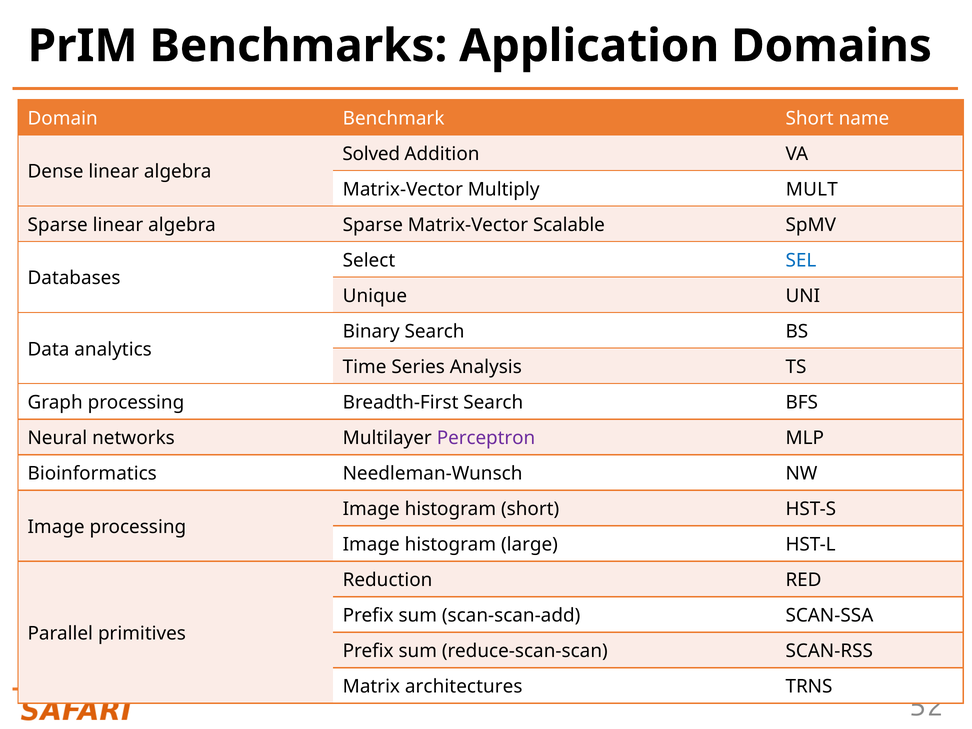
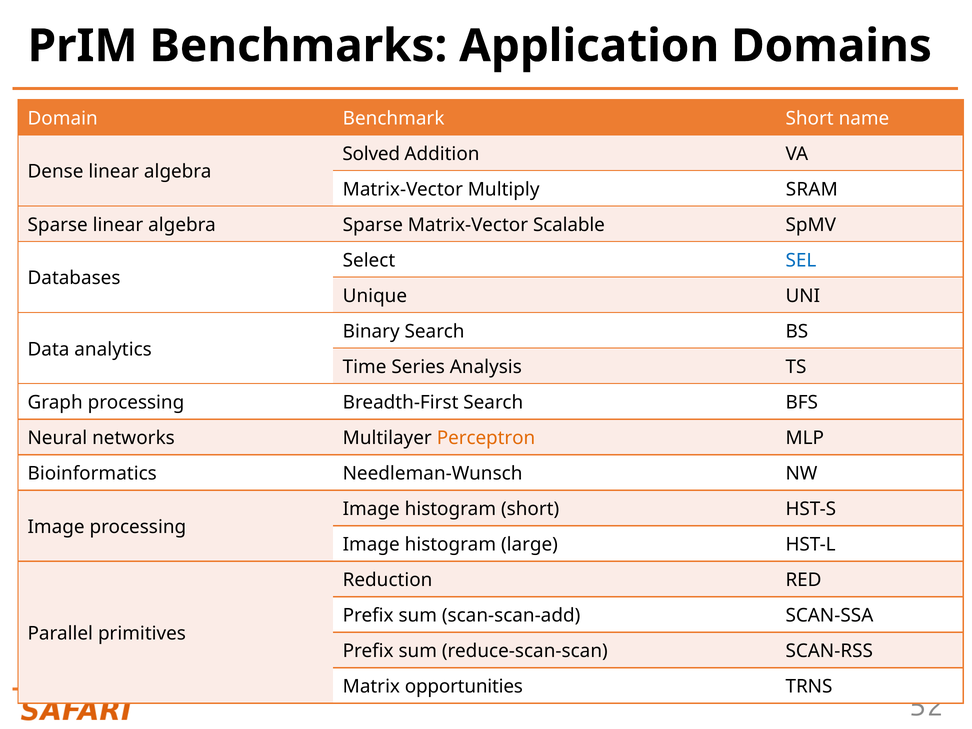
MULT: MULT -> SRAM
Perceptron colour: purple -> orange
architectures: architectures -> opportunities
